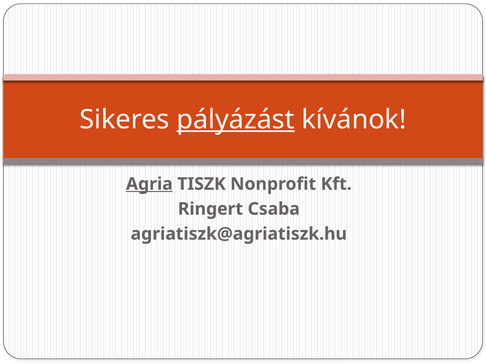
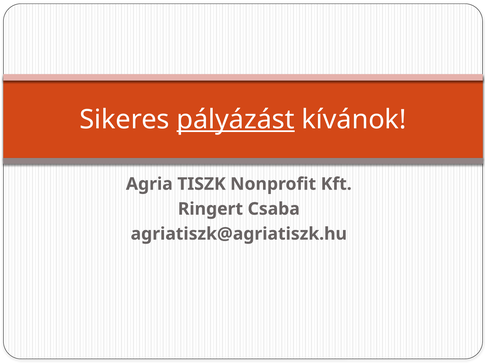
Agria underline: present -> none
